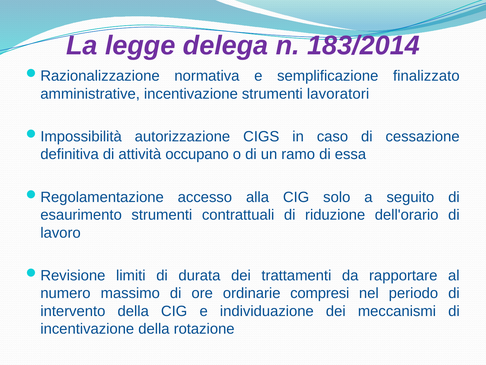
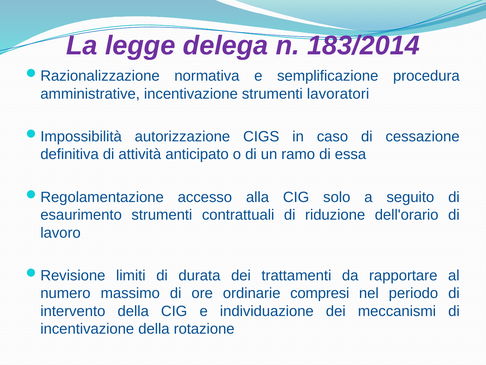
finalizzato: finalizzato -> procedura
occupano: occupano -> anticipato
